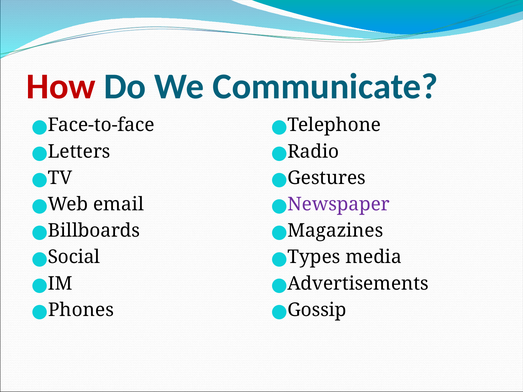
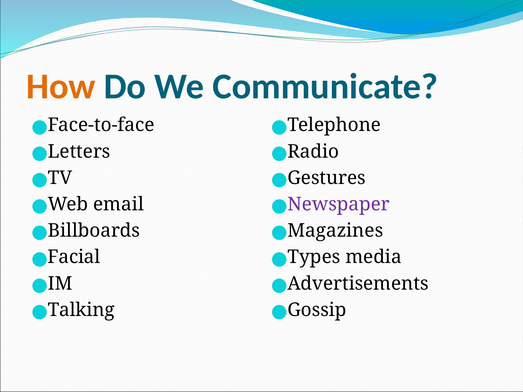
How colour: red -> orange
Social: Social -> Facial
Phones: Phones -> Talking
